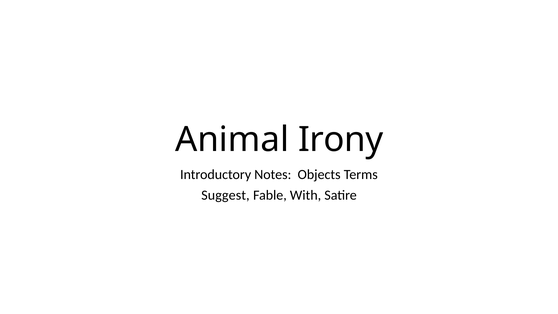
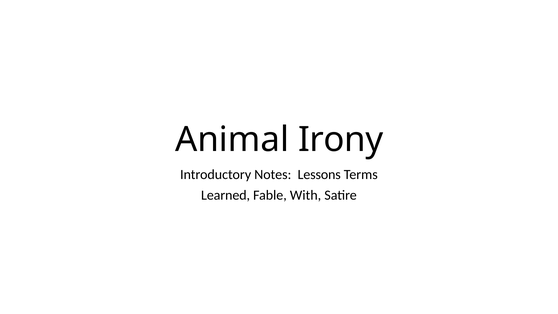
Objects: Objects -> Lessons
Suggest: Suggest -> Learned
